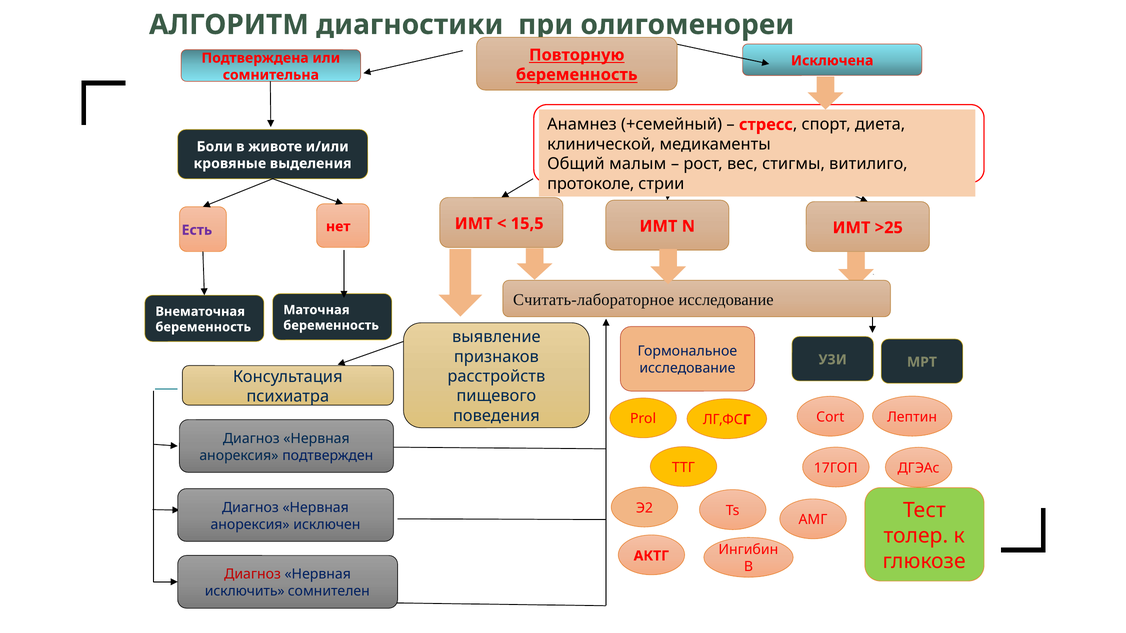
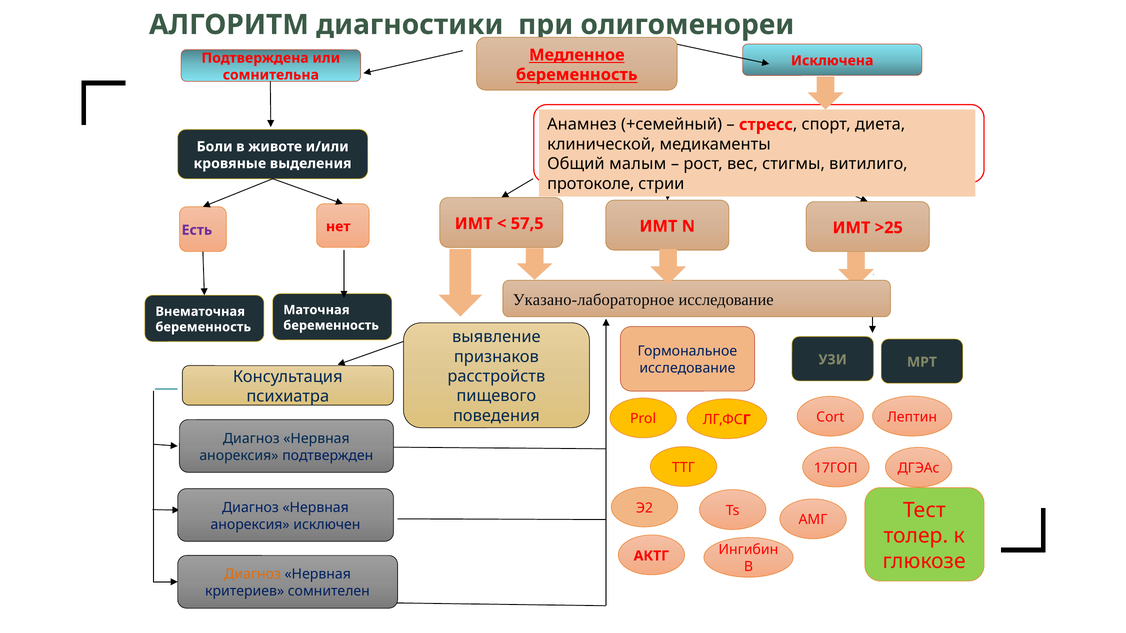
Повторную: Повторную -> Медленное
15,5: 15,5 -> 57,5
Считать-лабораторное: Считать-лабораторное -> Указано-лабораторное
Диагноз at (253, 575) colour: red -> orange
исключить: исключить -> критериев
